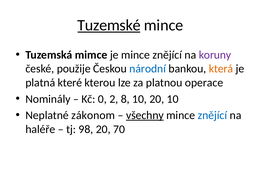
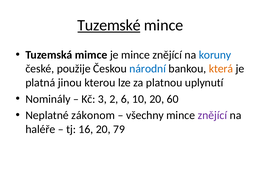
koruny colour: purple -> blue
které: které -> jinou
operace: operace -> uplynutí
0: 0 -> 3
8: 8 -> 6
20 10: 10 -> 60
všechny underline: present -> none
znějící at (212, 115) colour: blue -> purple
98: 98 -> 16
70: 70 -> 79
